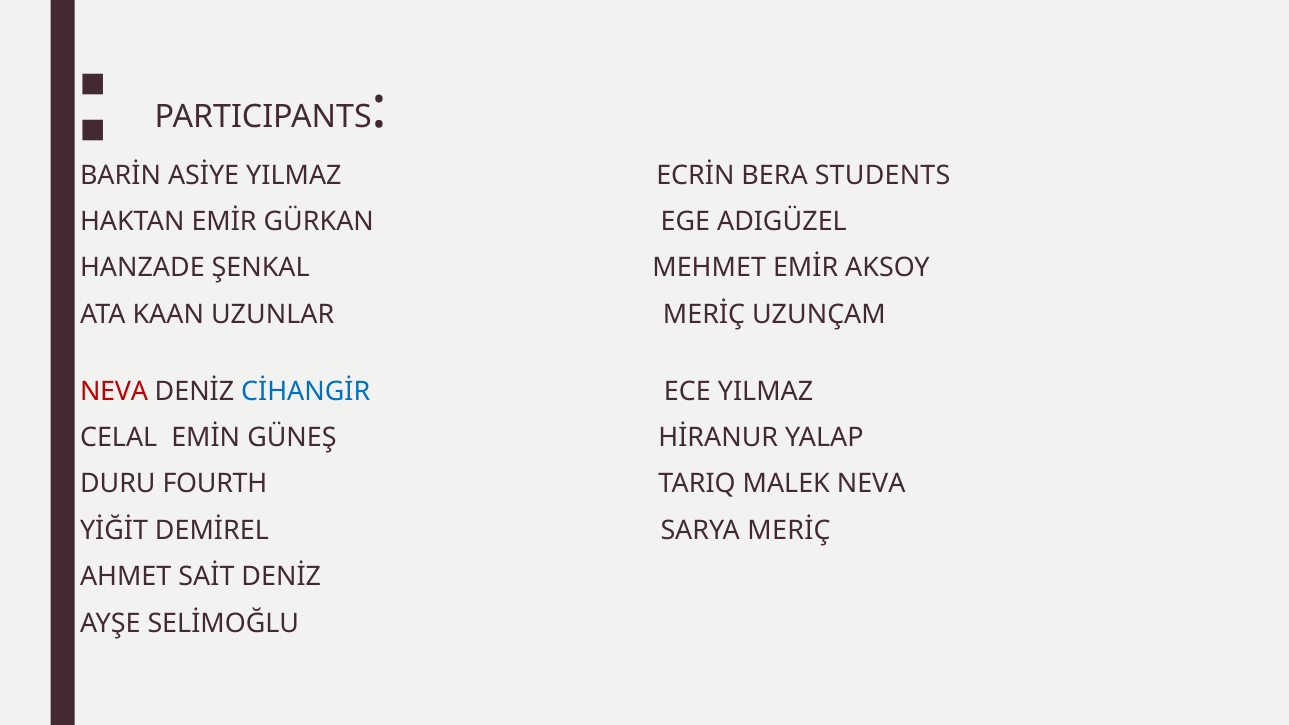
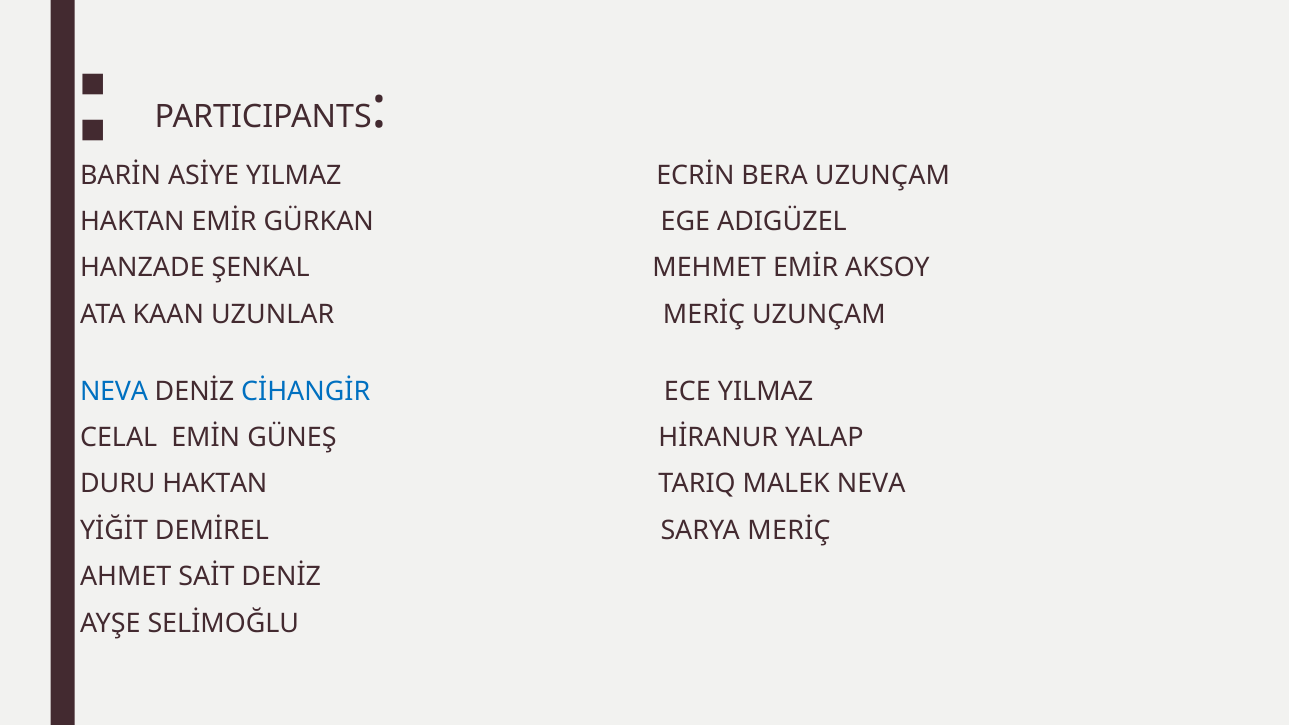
BERA STUDENTS: STUDENTS -> UZUNÇAM
NEVA at (114, 391) colour: red -> blue
DURU FOURTH: FOURTH -> HAKTAN
